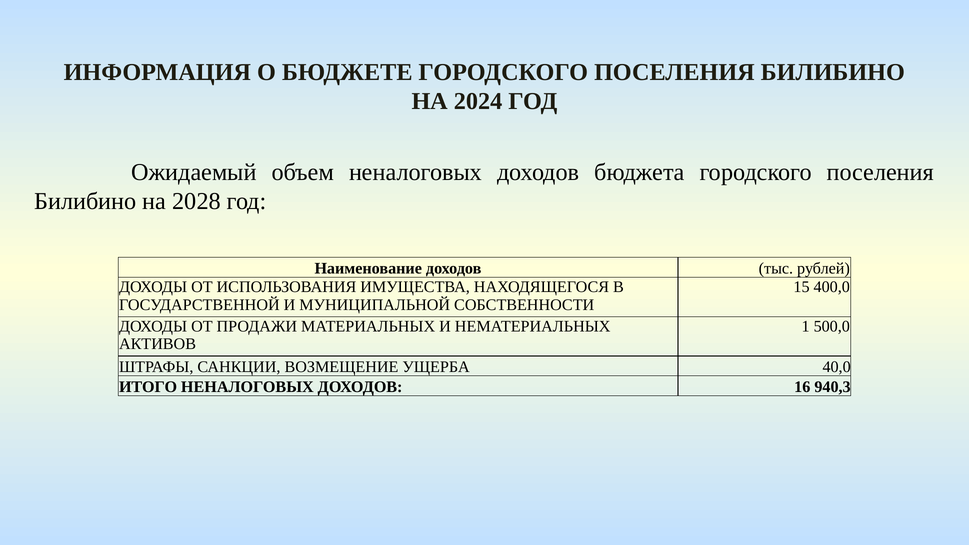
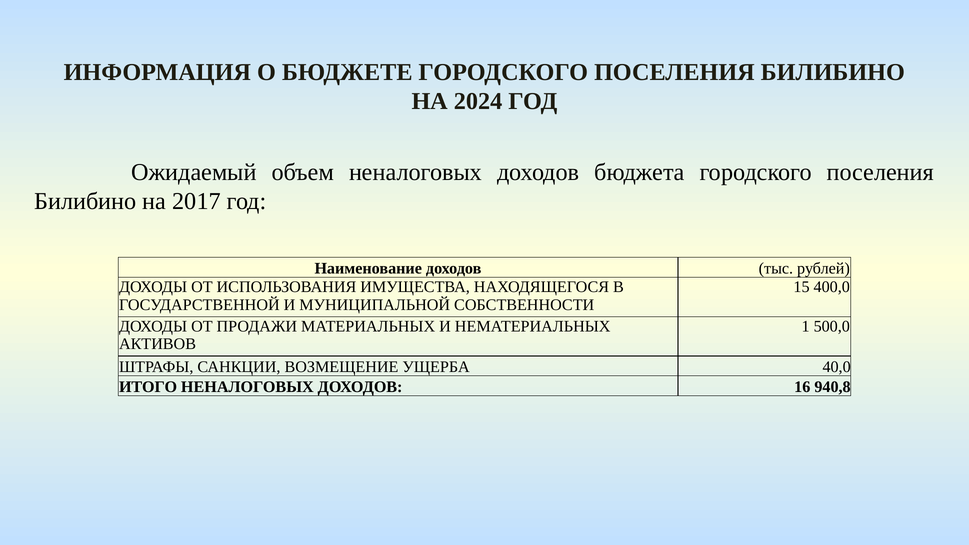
2028: 2028 -> 2017
940,3: 940,3 -> 940,8
